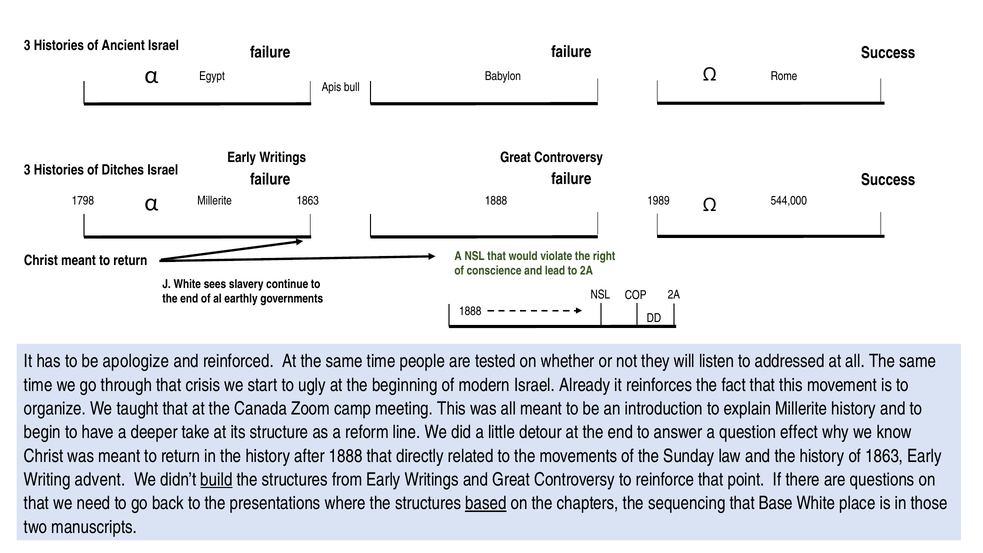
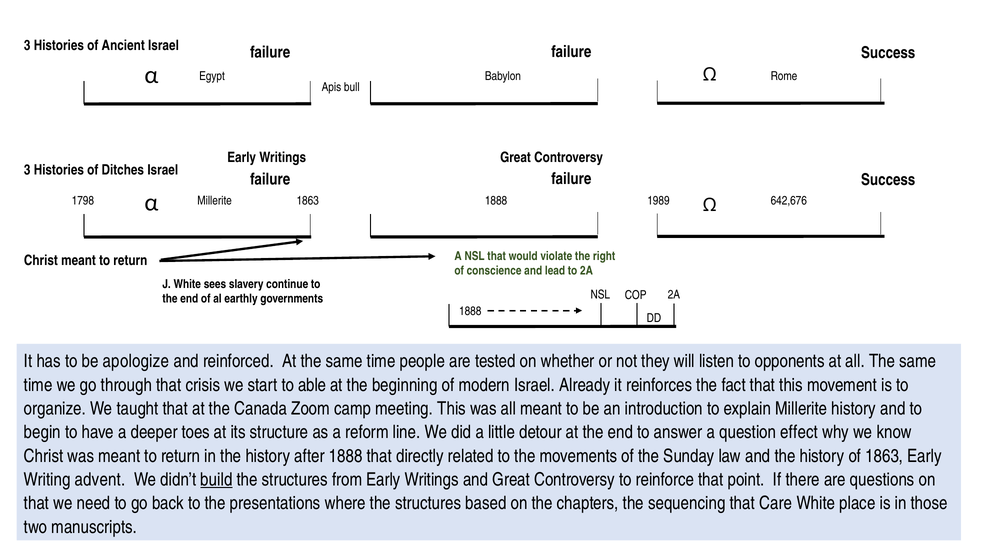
544,000: 544,000 -> 642,676
addressed: addressed -> opponents
ugly: ugly -> able
take: take -> toes
based underline: present -> none
Base: Base -> Care
